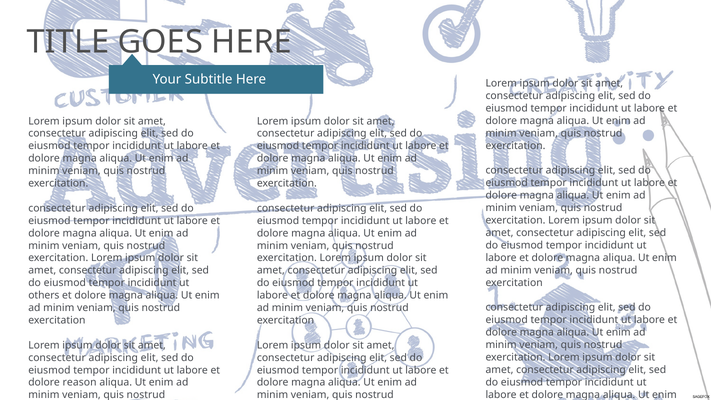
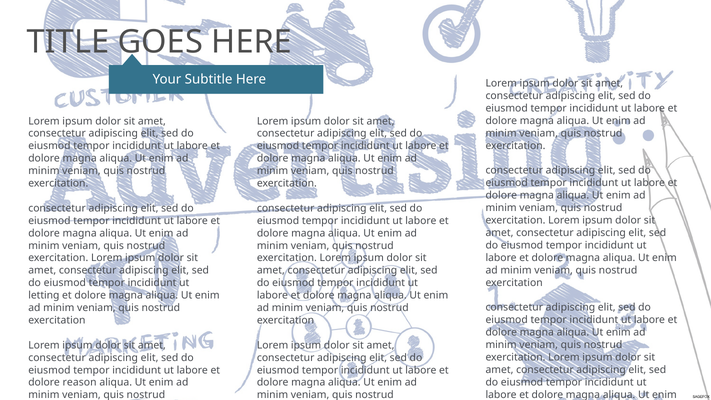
others: others -> letting
